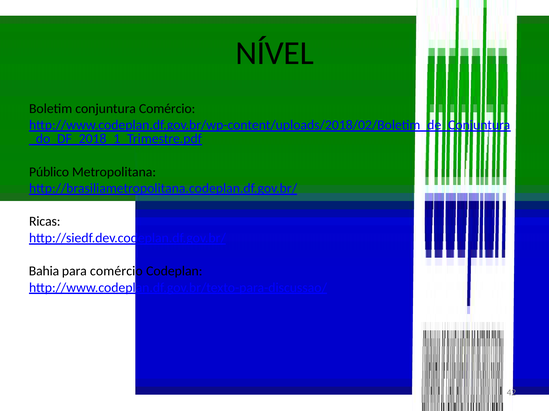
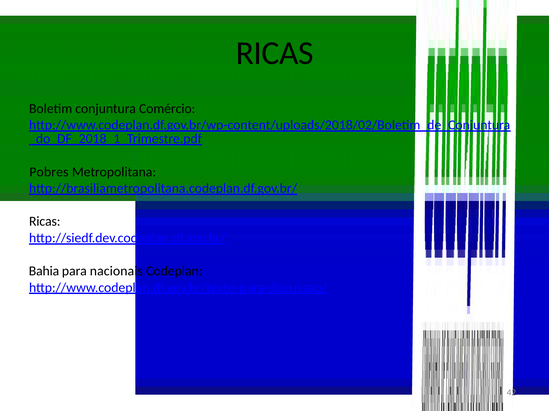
NÍVEL at (275, 53): NÍVEL -> RICAS
Público: Público -> Pobres
para comércio: comércio -> nacionais
